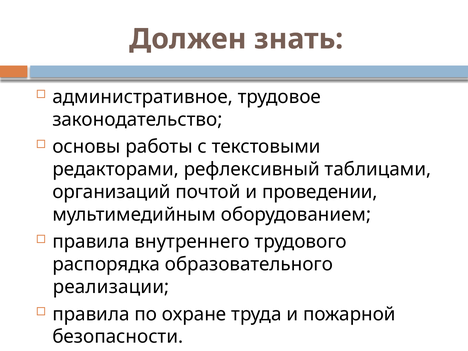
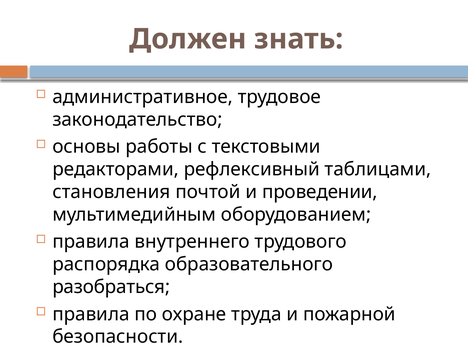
организаций: организаций -> становления
реализации: реализации -> разобраться
